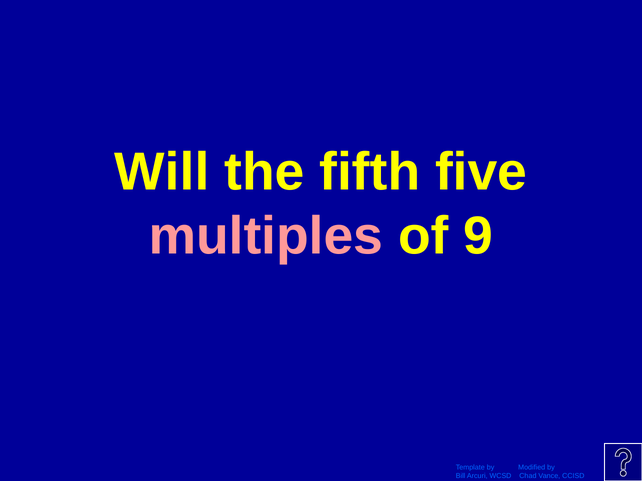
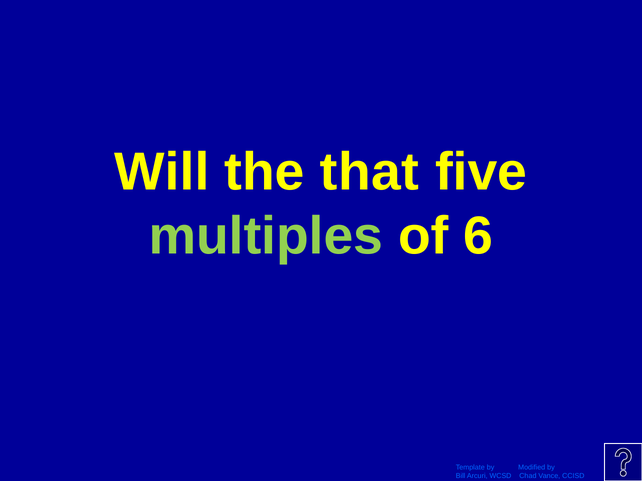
fifth: fifth -> that
multiples colour: pink -> light green
9: 9 -> 6
